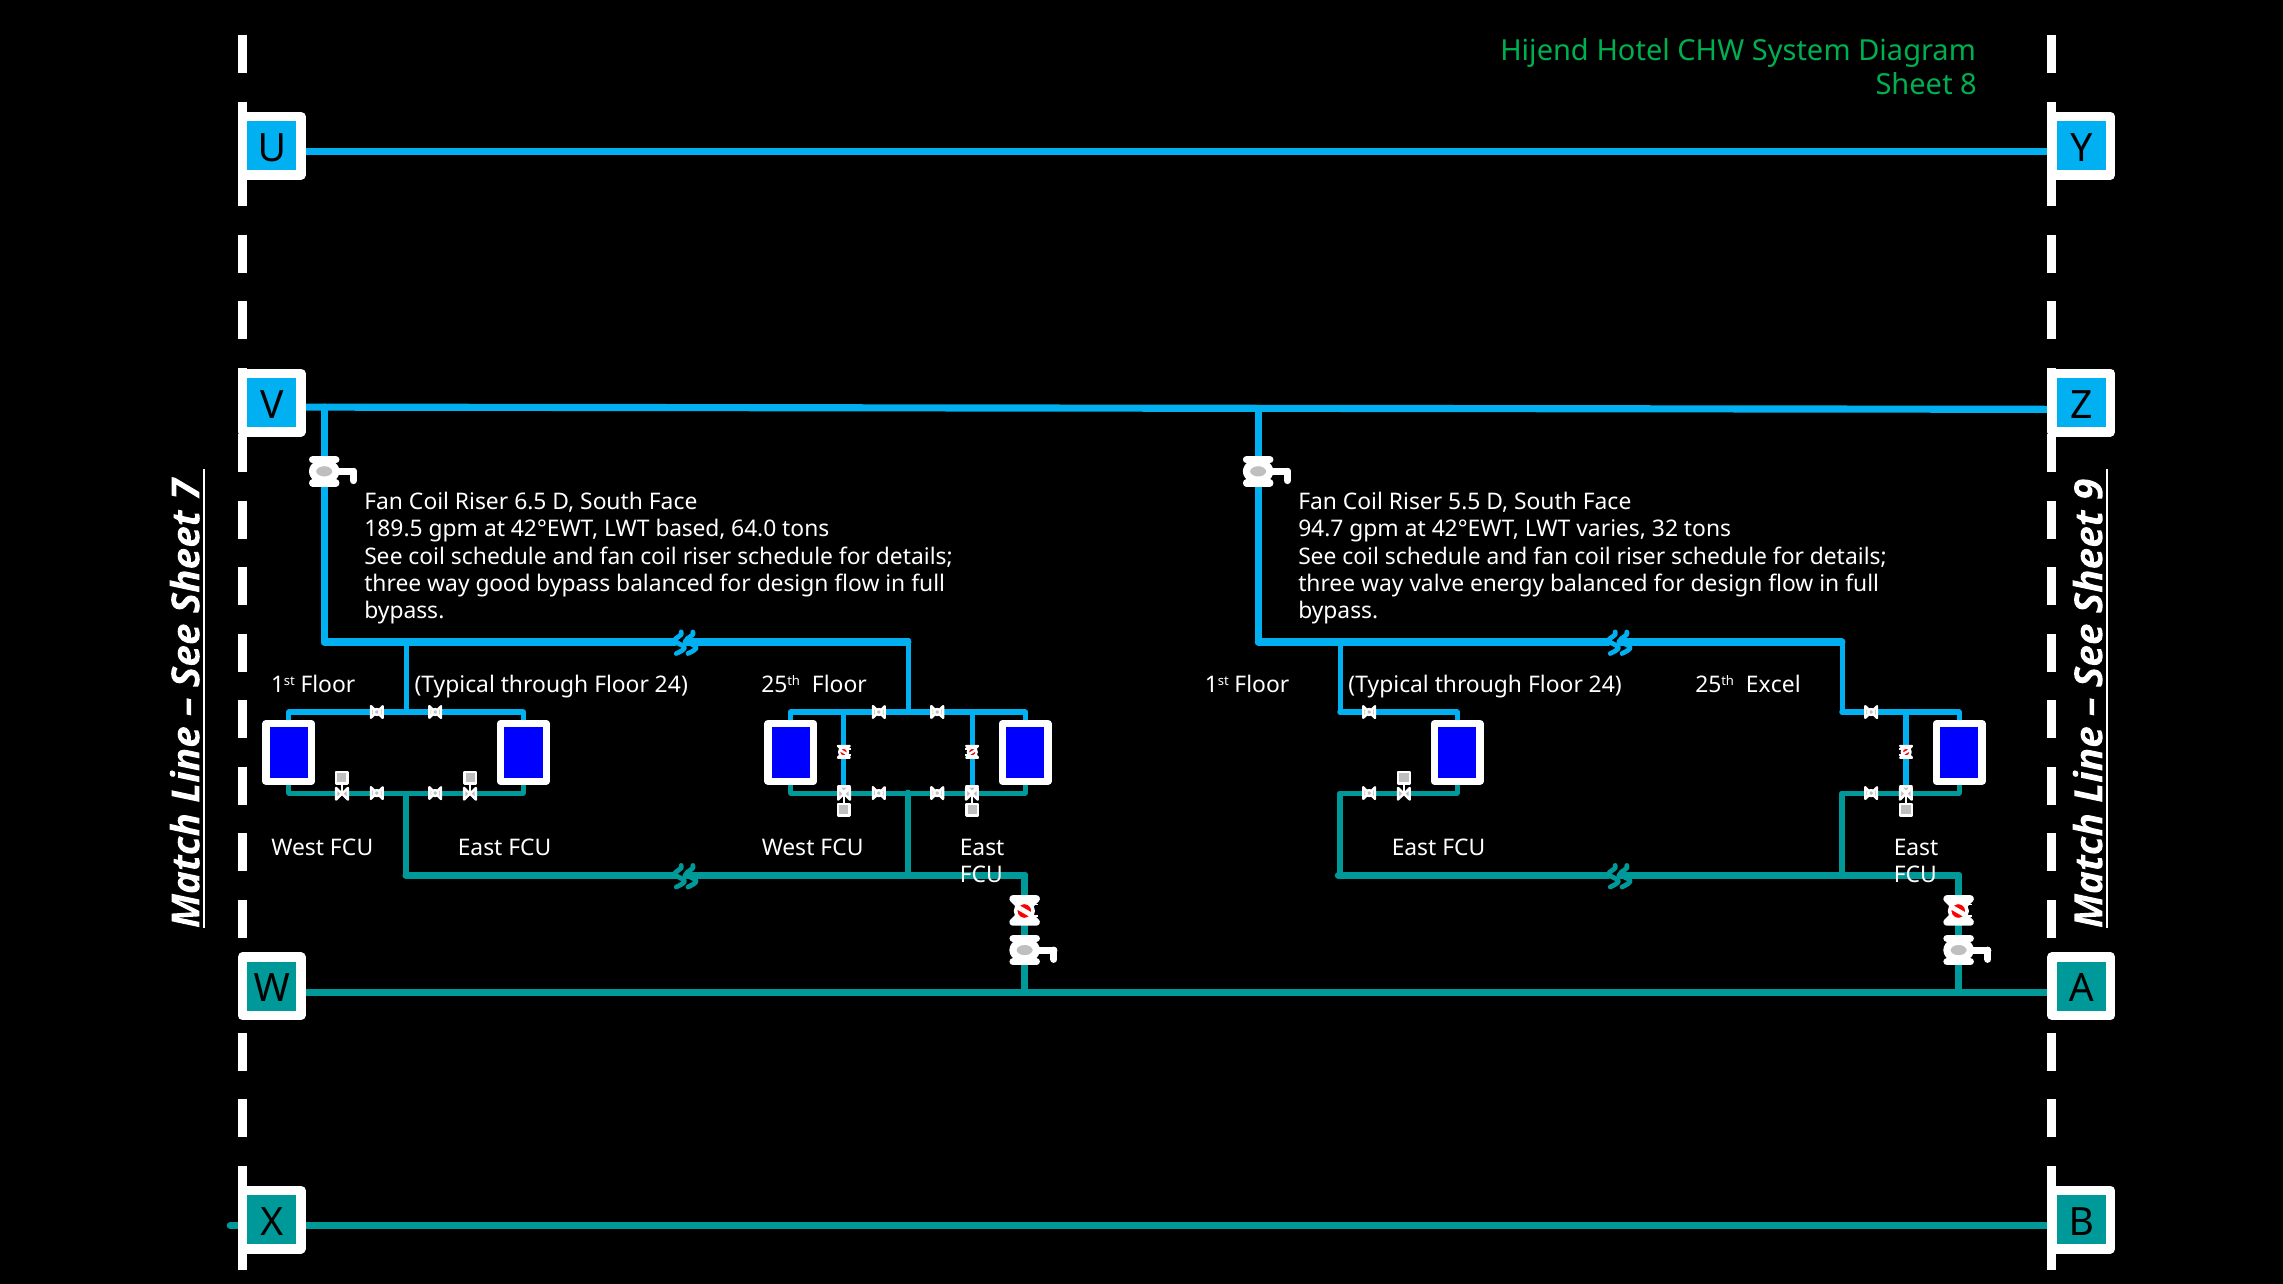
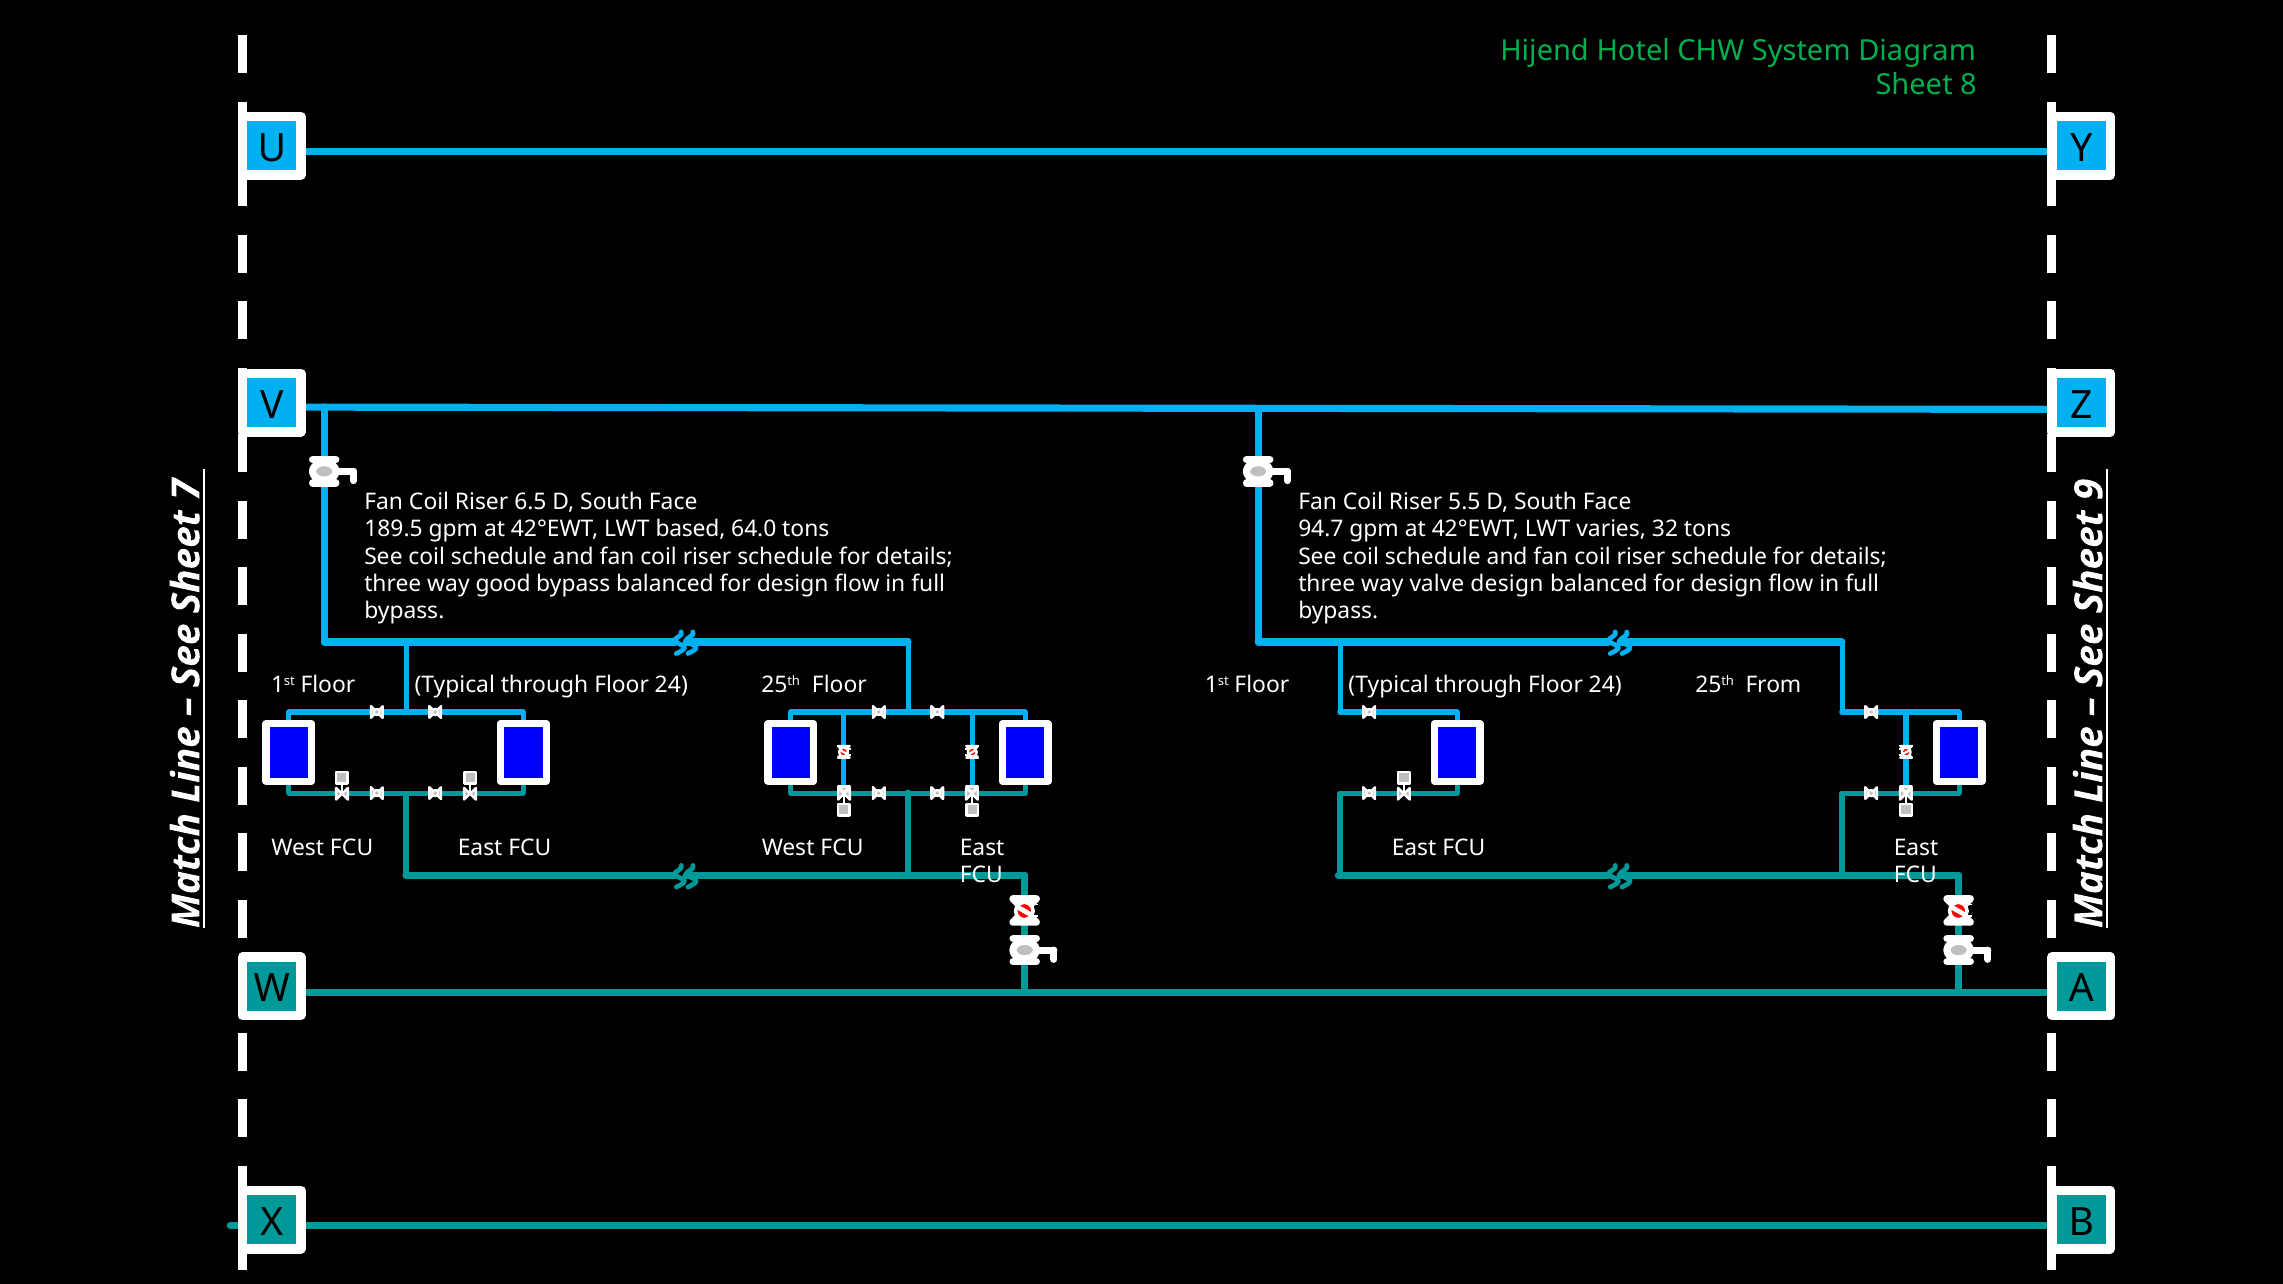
valve energy: energy -> design
Excel: Excel -> From
